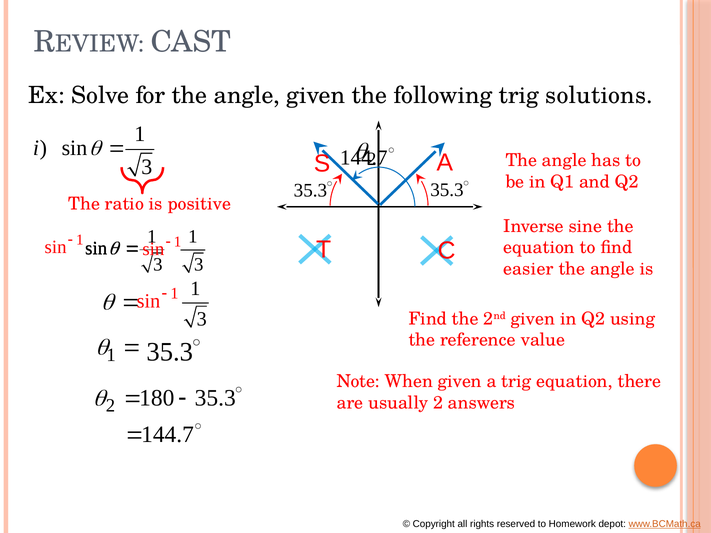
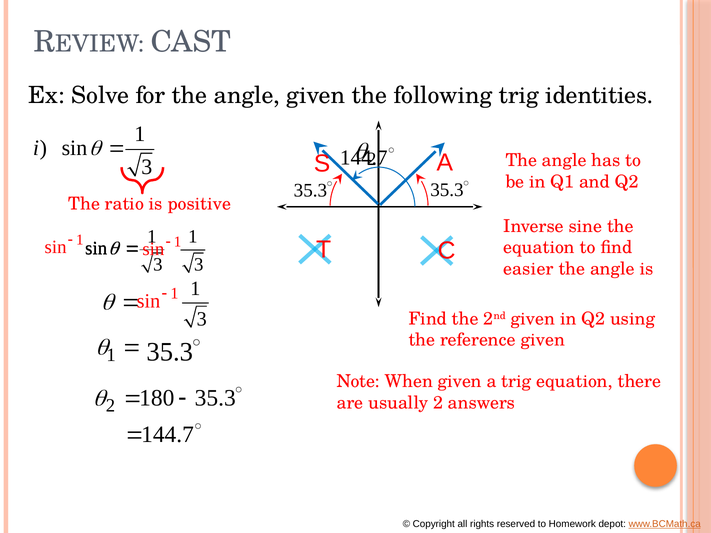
solutions: solutions -> identities
reference value: value -> given
